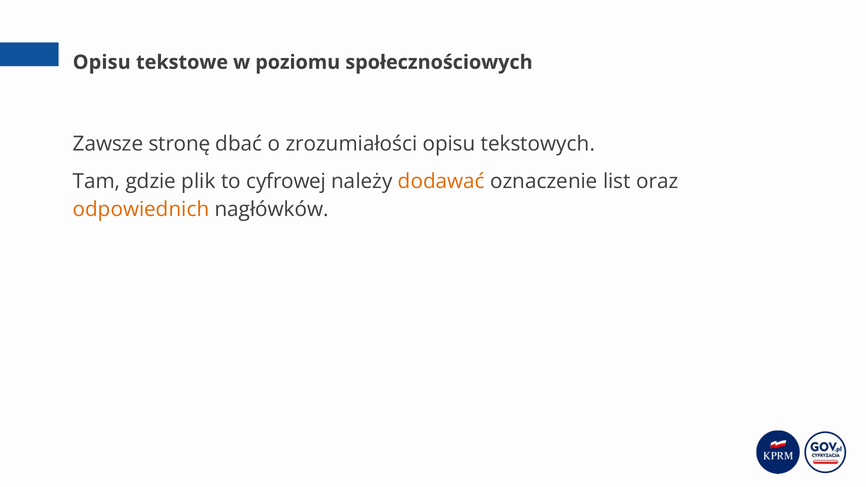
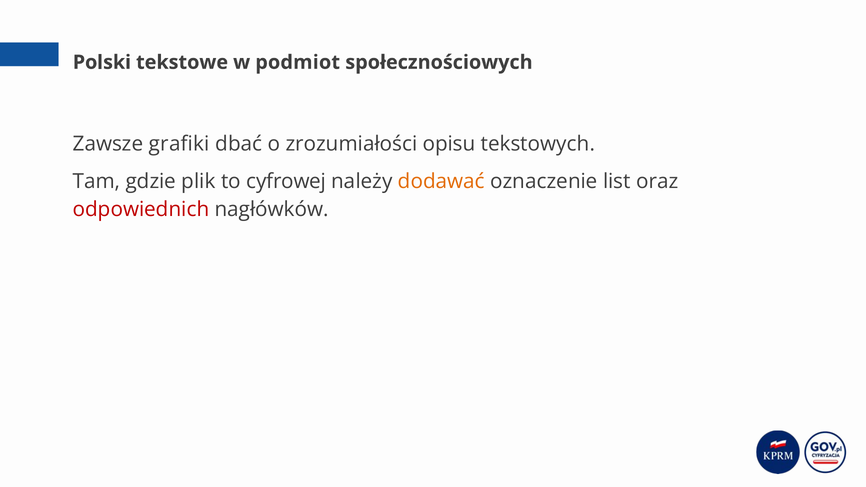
Opisu at (102, 62): Opisu -> Polski
poziomu: poziomu -> podmiot
stronę: stronę -> grafiki
odpowiednich colour: orange -> red
